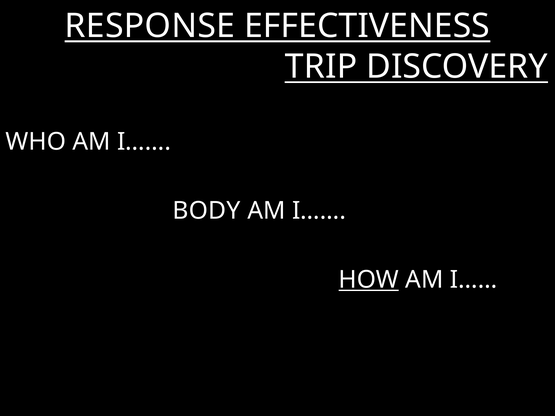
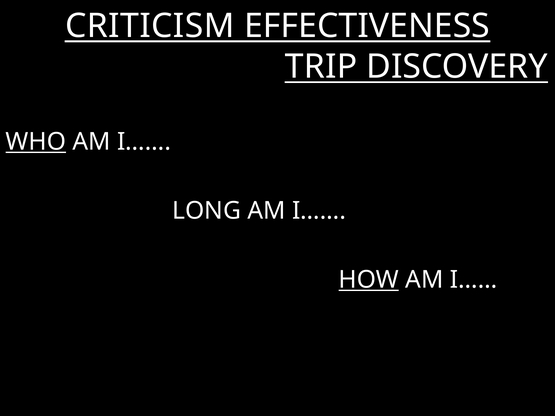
RESPONSE: RESPONSE -> CRITICISM
WHO underline: none -> present
BODY: BODY -> LONG
